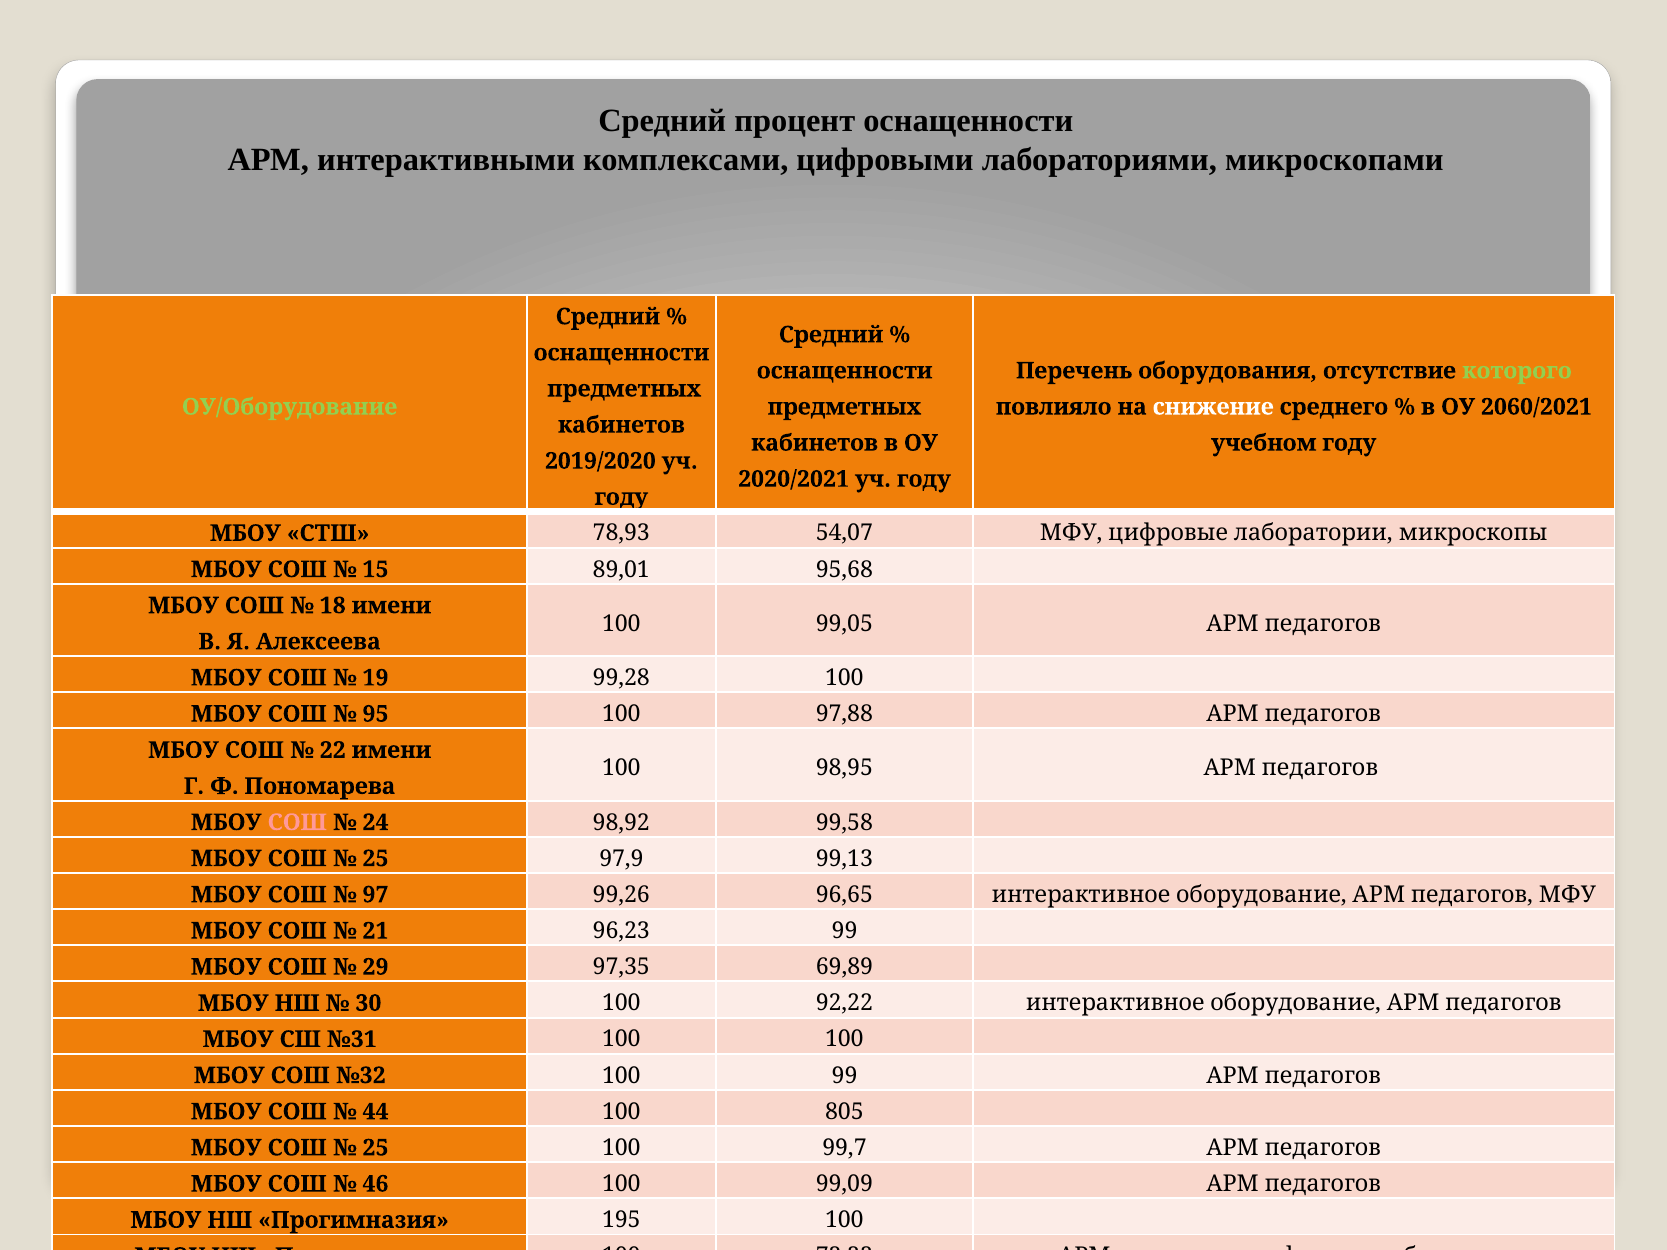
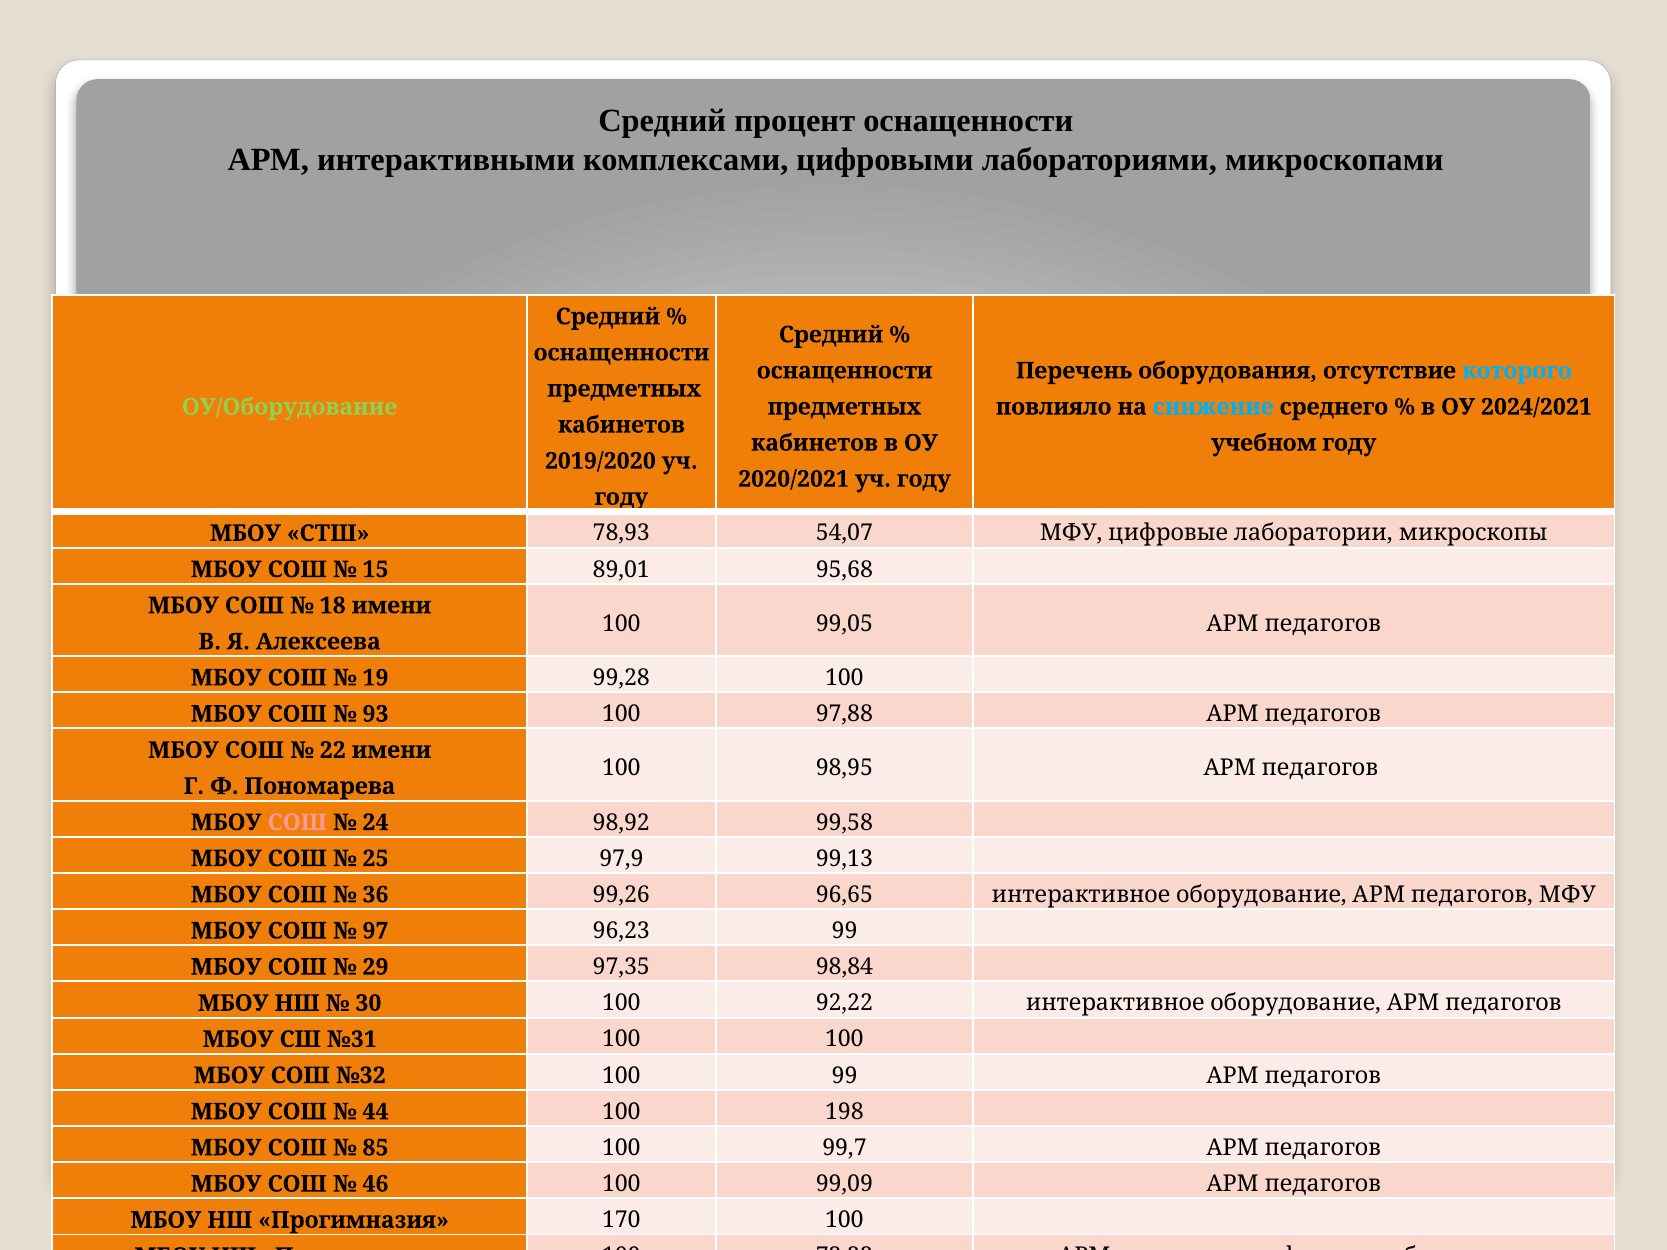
которого colour: light green -> light blue
снижение colour: white -> light blue
2060/2021: 2060/2021 -> 2024/2021
95: 95 -> 93
97: 97 -> 36
21: 21 -> 97
69,89: 69,89 -> 98,84
805: 805 -> 198
25 at (375, 1148): 25 -> 85
195: 195 -> 170
